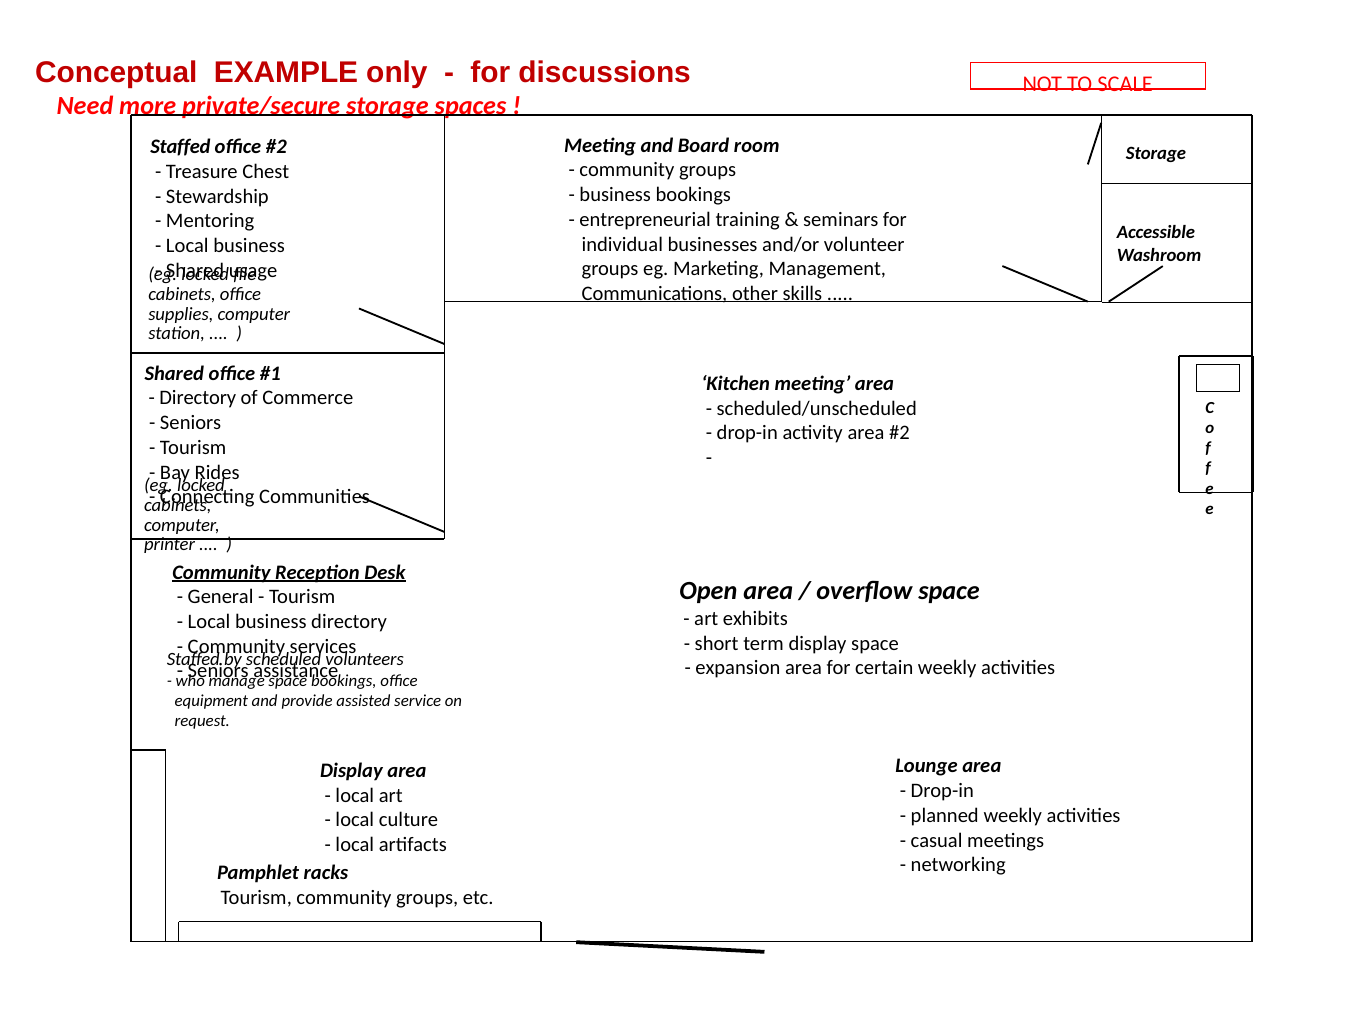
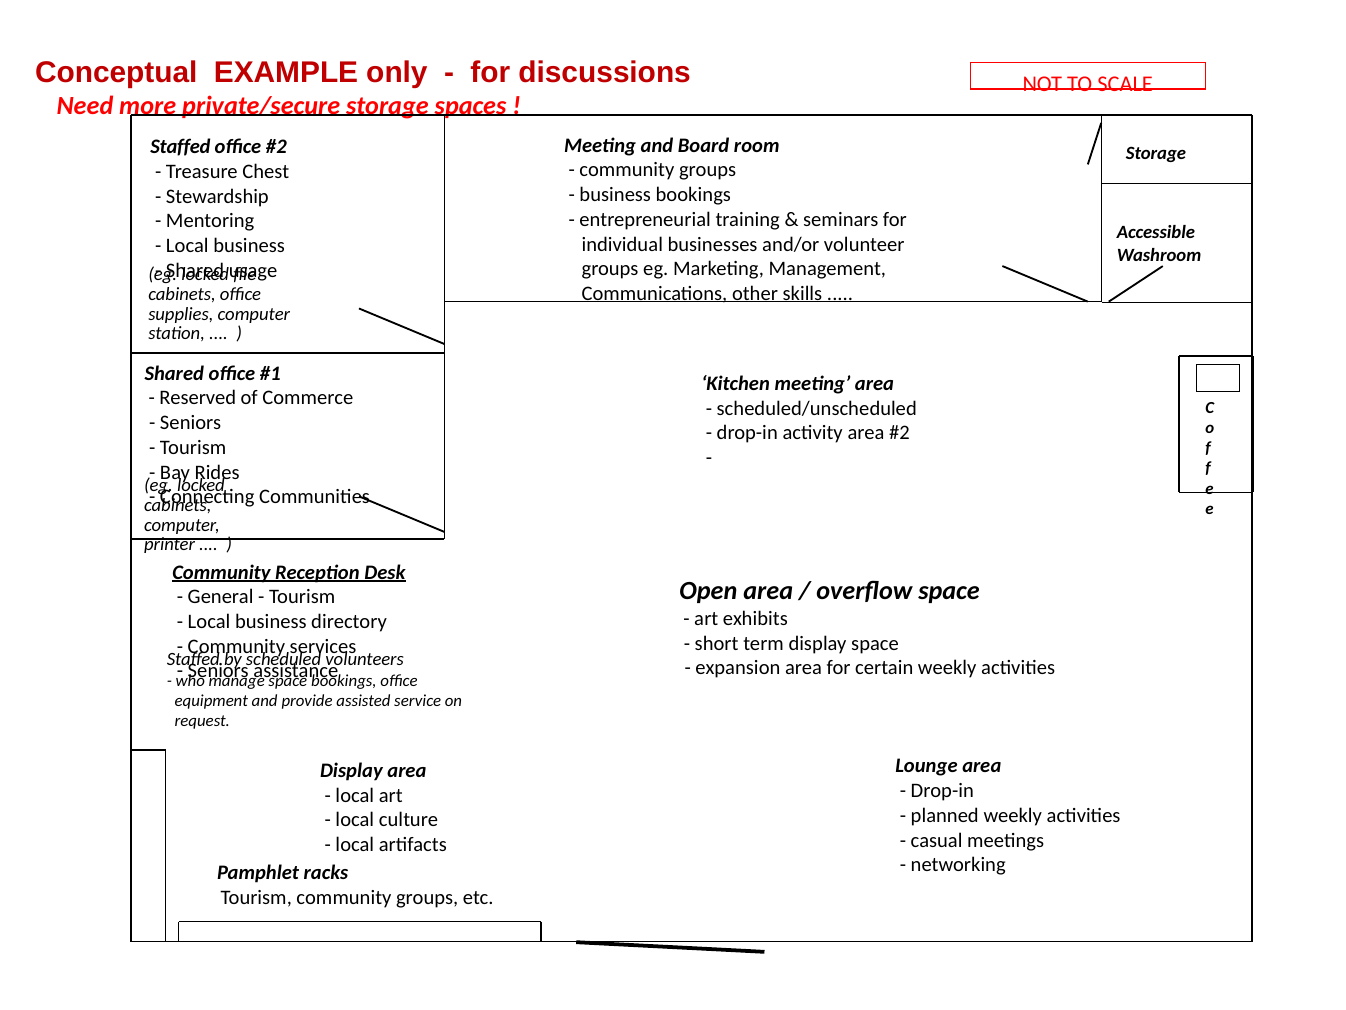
Directory at (198, 398): Directory -> Reserved
